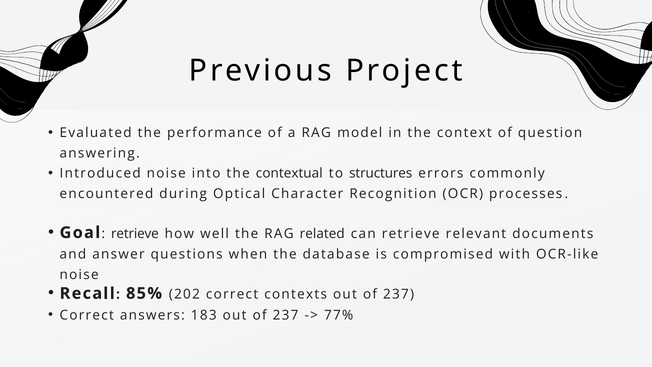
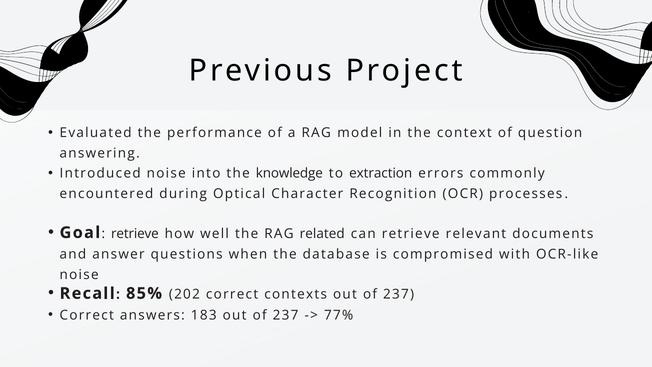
contextual: contextual -> knowledge
structures: structures -> extraction
